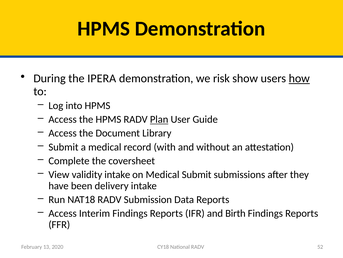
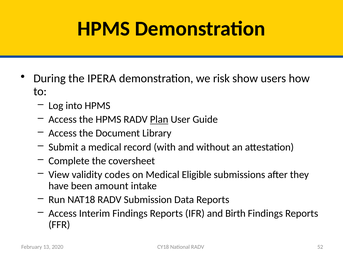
how underline: present -> none
validity intake: intake -> codes
Medical Submit: Submit -> Eligible
delivery: delivery -> amount
